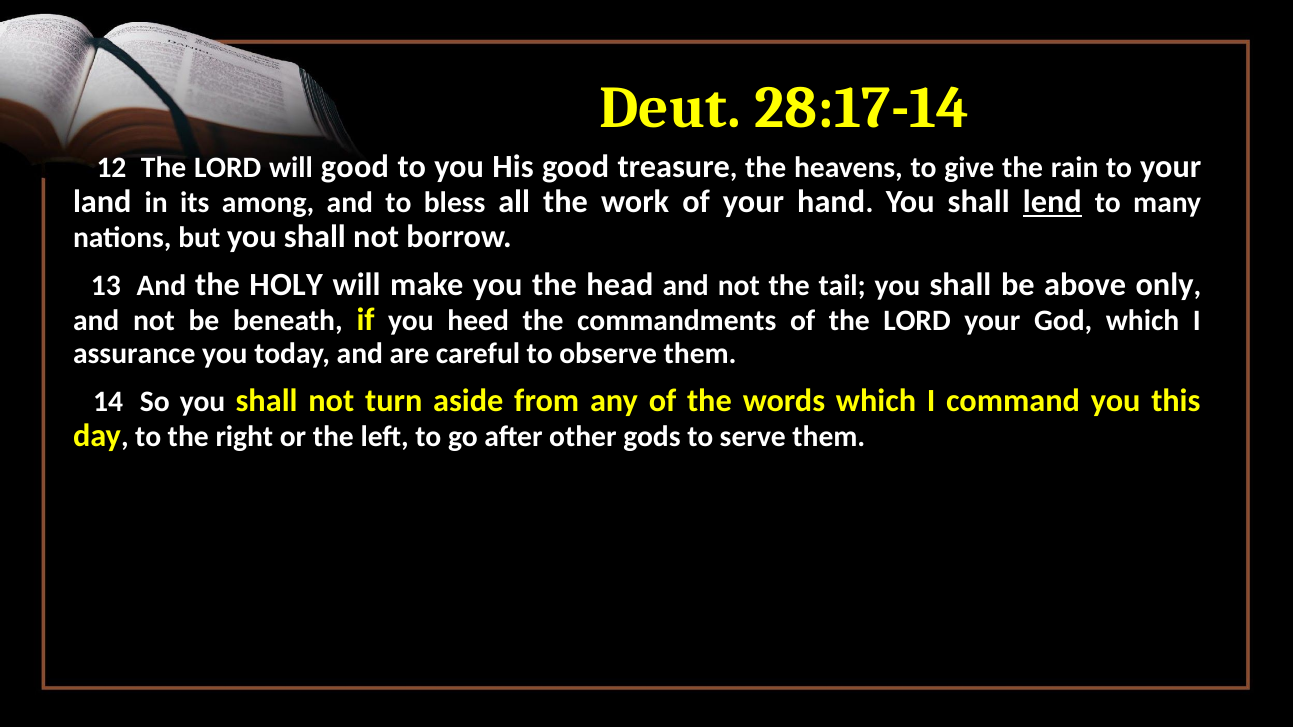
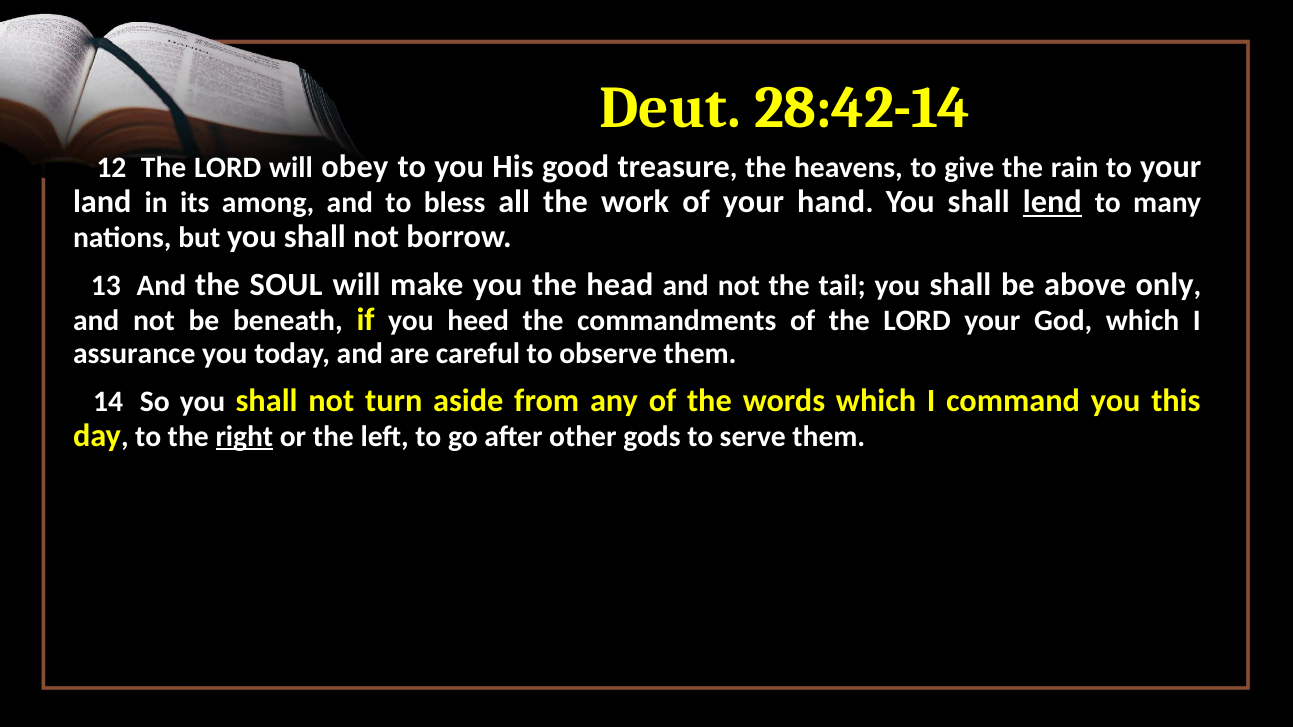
28:17-14: 28:17-14 -> 28:42-14
will good: good -> obey
HOLY: HOLY -> SOUL
right underline: none -> present
